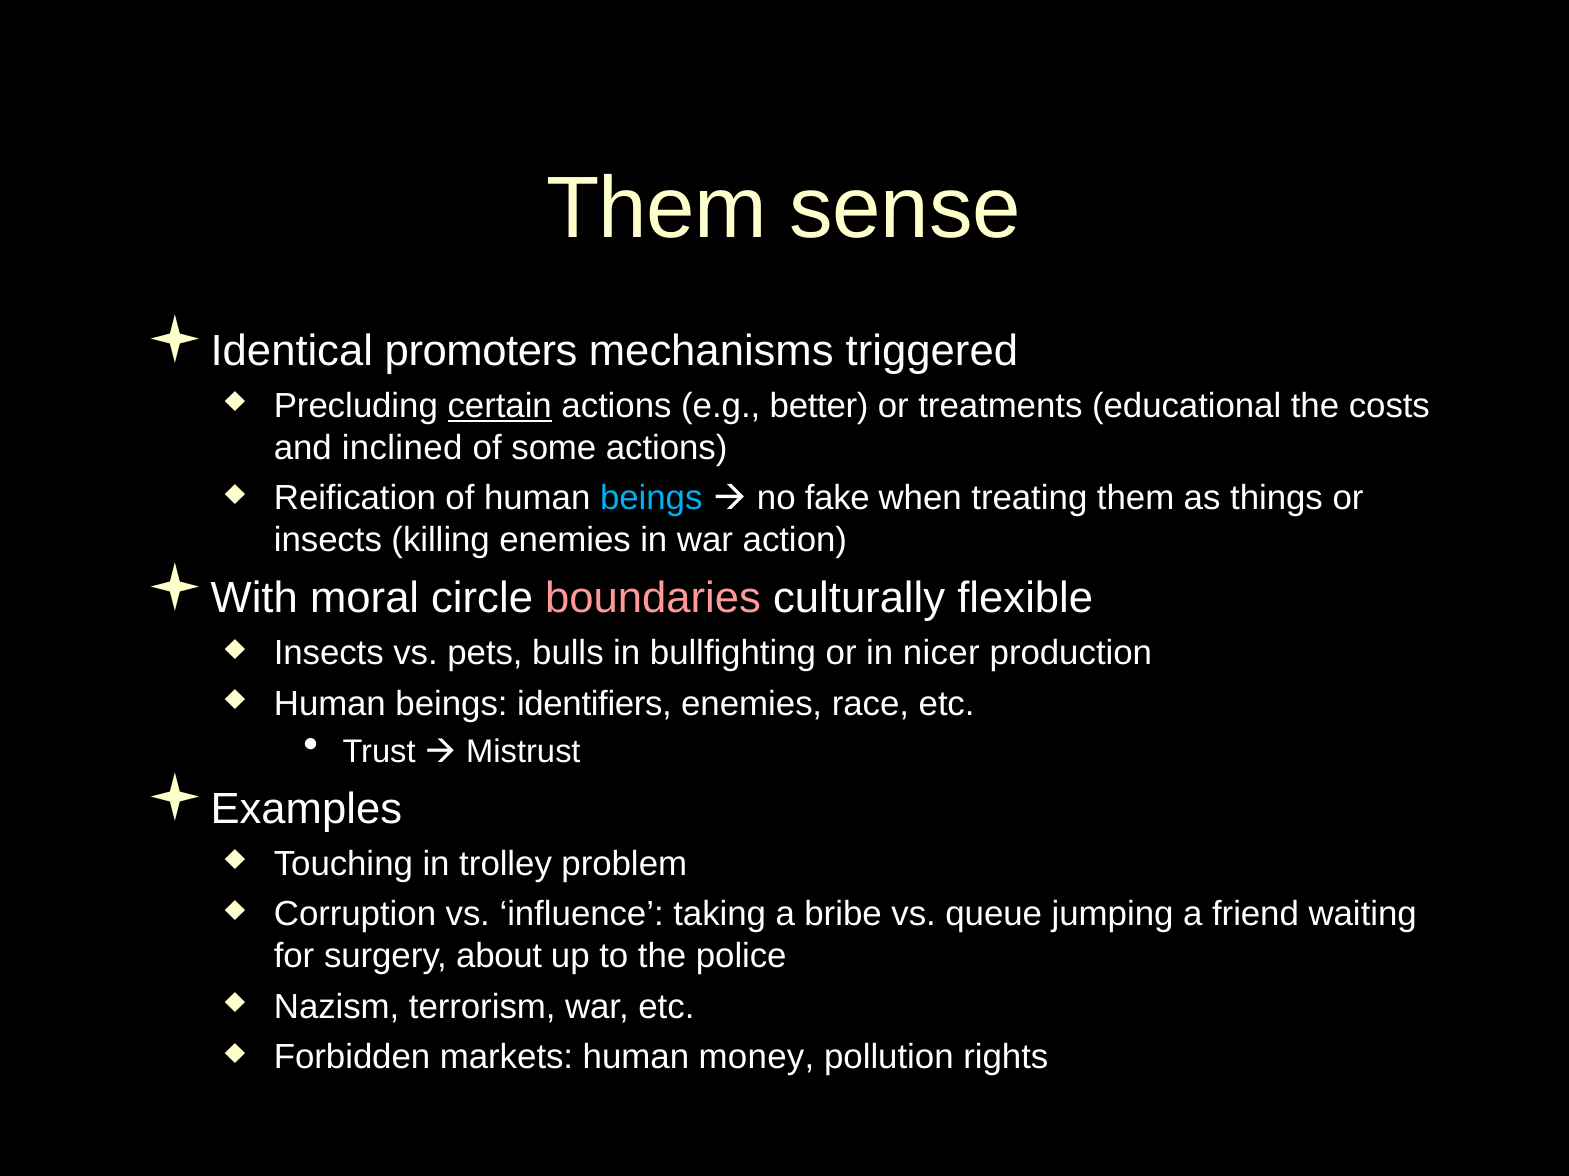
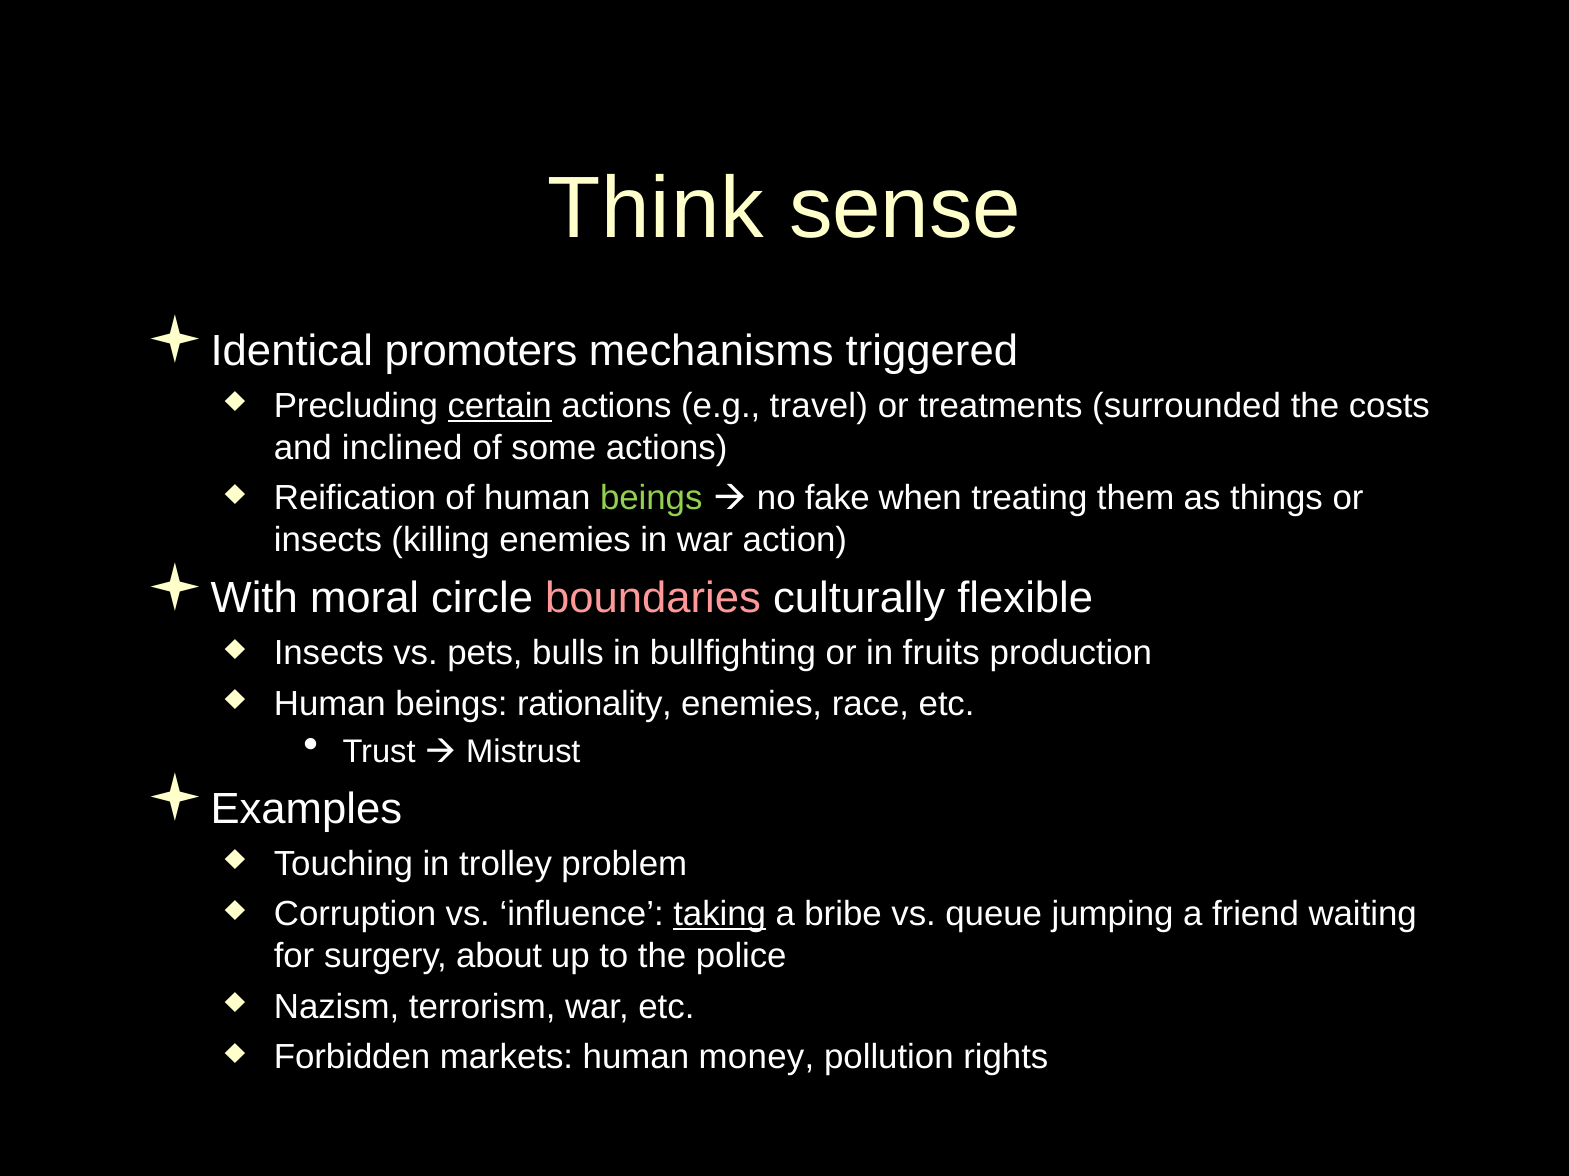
Them at (657, 209): Them -> Think
better: better -> travel
educational: educational -> surrounded
beings at (651, 498) colour: light blue -> light green
nicer: nicer -> fruits
identifiers: identifiers -> rationality
taking underline: none -> present
